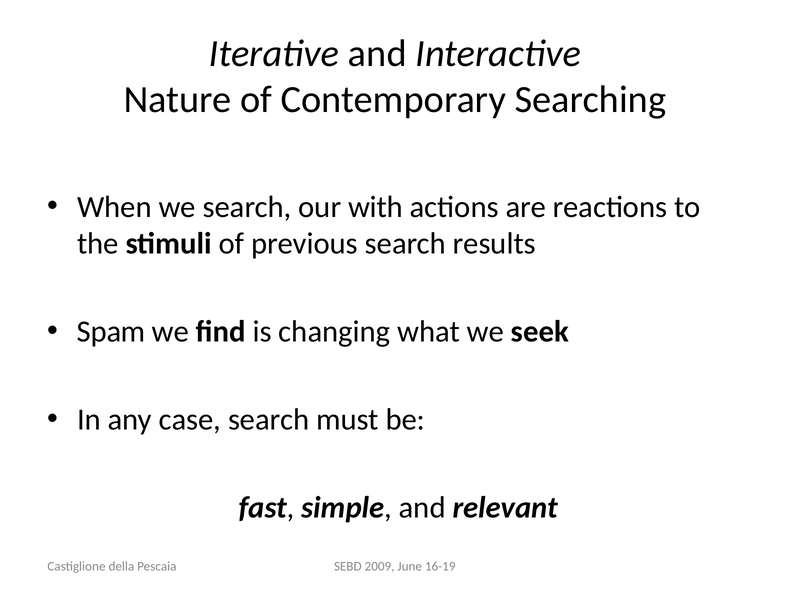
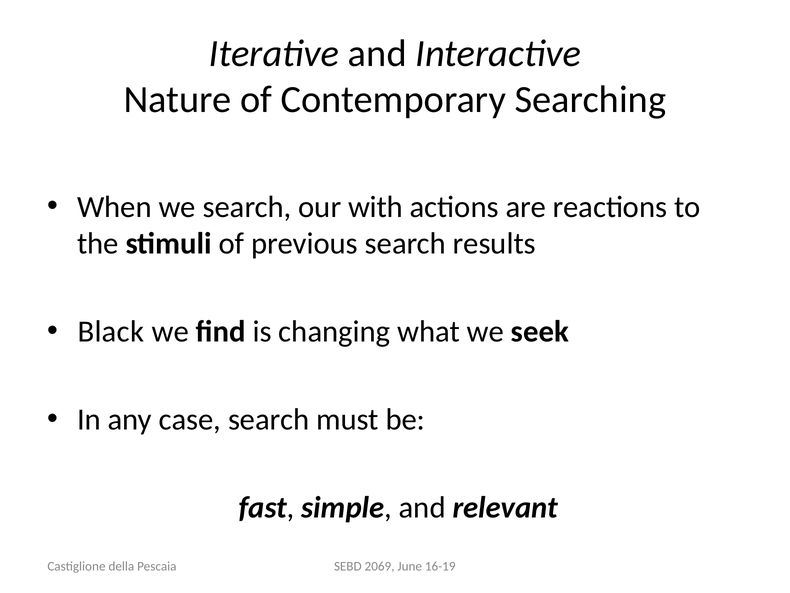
Spam: Spam -> Black
2009: 2009 -> 2069
